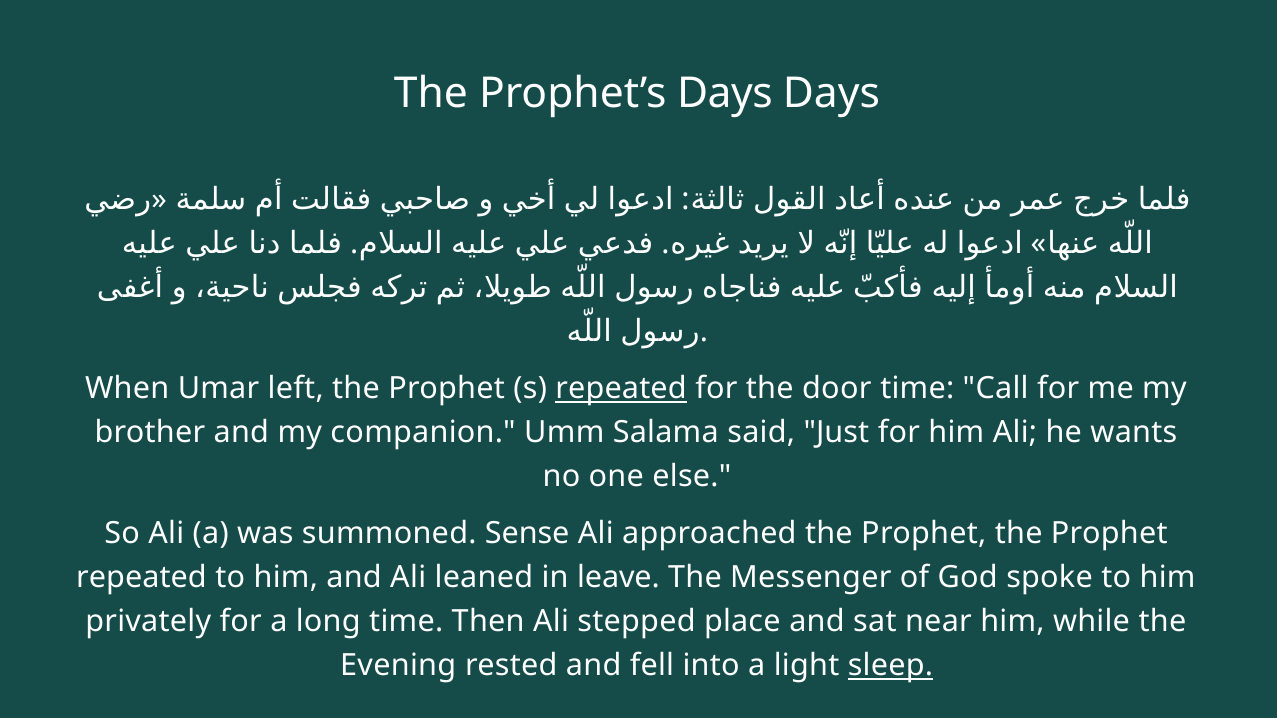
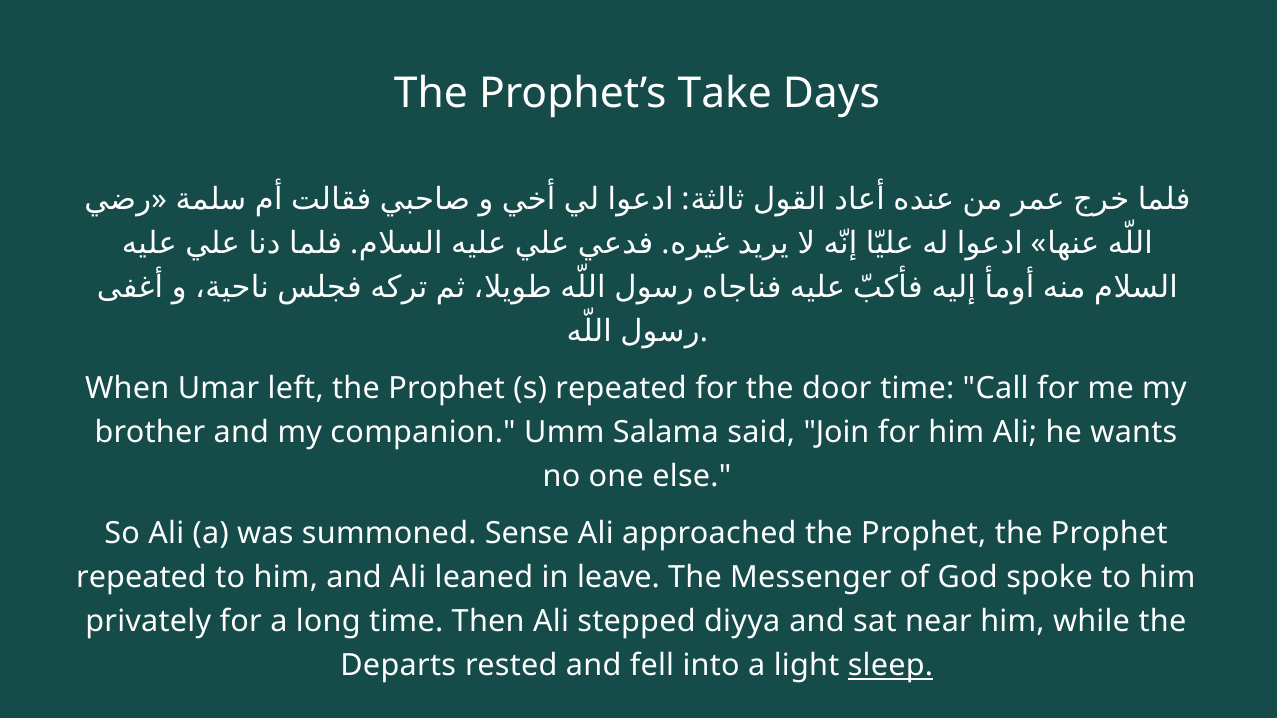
Prophet’s Days: Days -> Take
repeated at (621, 389) underline: present -> none
Just: Just -> Join
place: place -> diyya
Evening: Evening -> Departs
